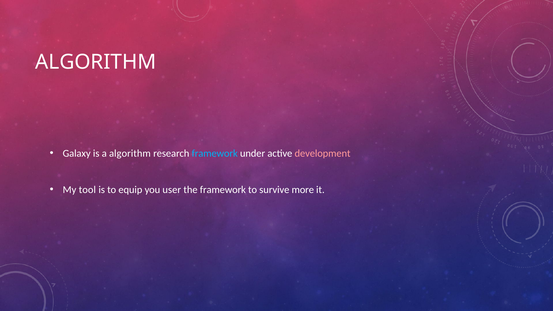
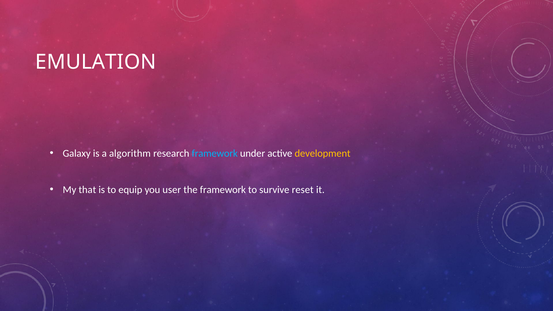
ALGORITHM at (96, 62): ALGORITHM -> EMULATION
development colour: pink -> yellow
tool: tool -> that
more: more -> reset
